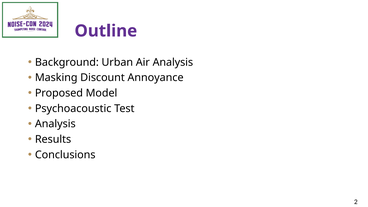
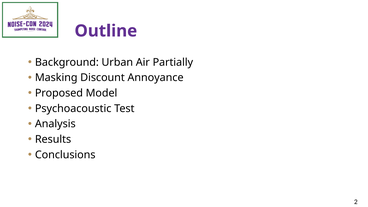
Air Analysis: Analysis -> Partially
